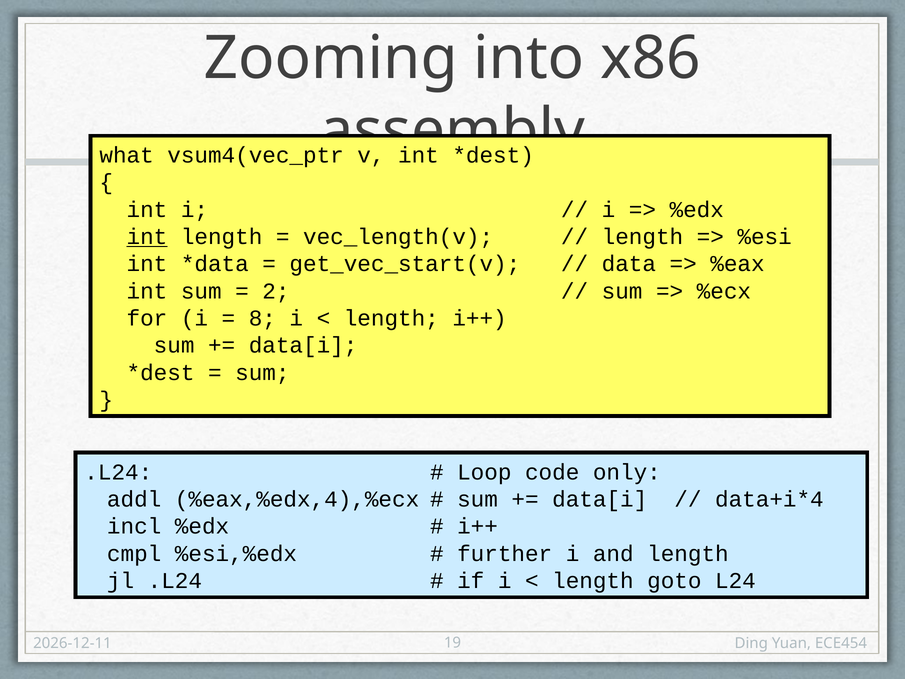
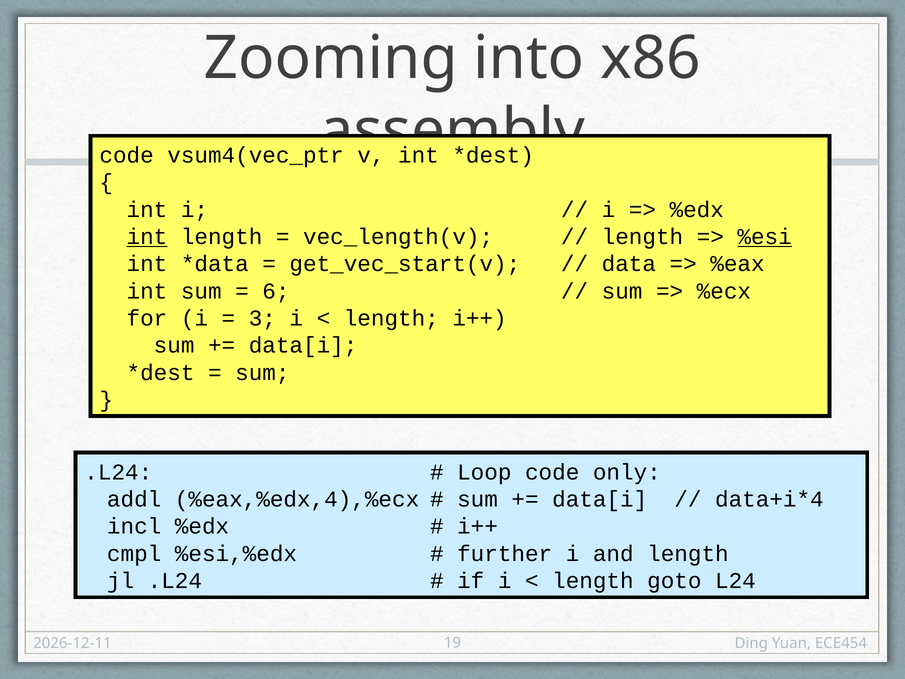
what at (127, 155): what -> code
%esi underline: none -> present
2: 2 -> 6
8: 8 -> 3
